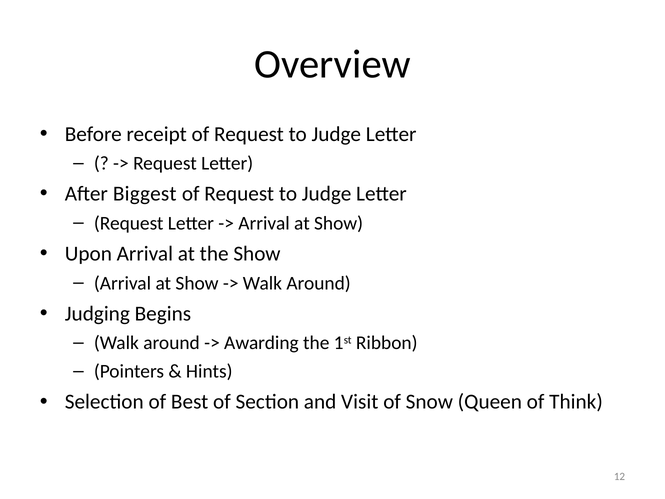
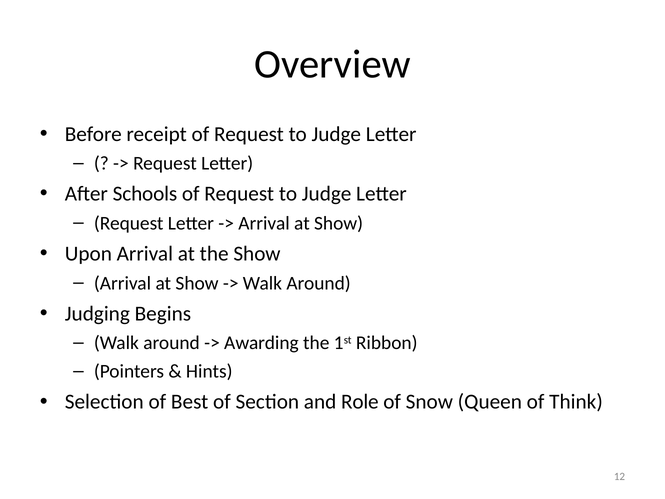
Biggest: Biggest -> Schools
Visit: Visit -> Role
